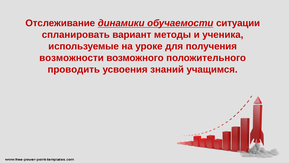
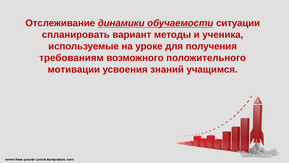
возможности: возможности -> требованиям
проводить: проводить -> мотивации
